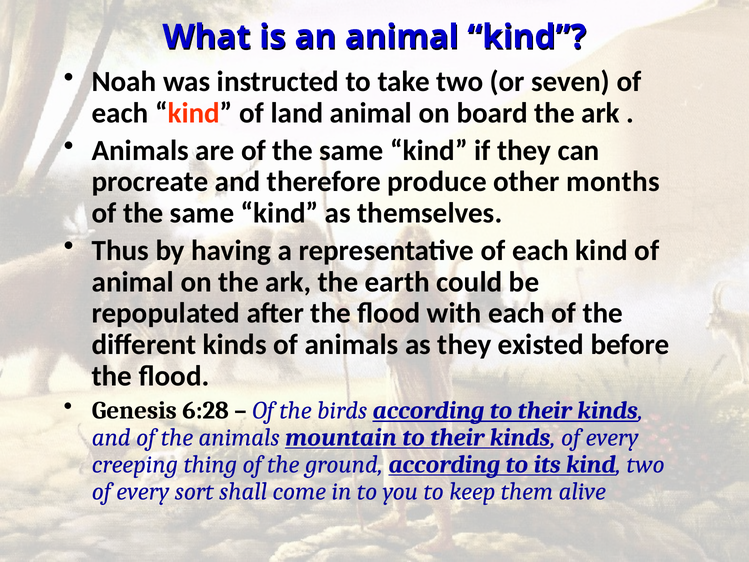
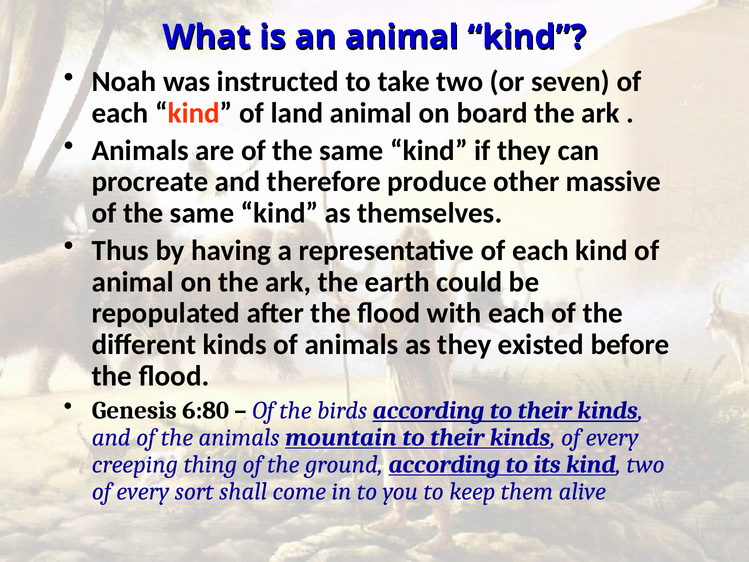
months: months -> massive
6:28: 6:28 -> 6:80
